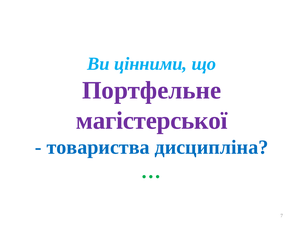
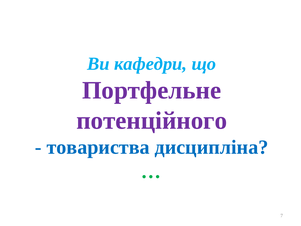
цінними: цінними -> кафедри
магістерської: магістерської -> потенційного
